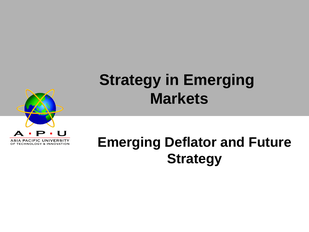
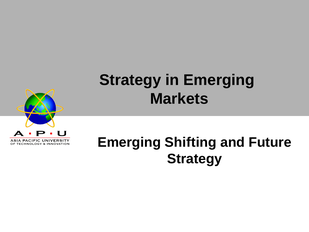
Deflator: Deflator -> Shifting
